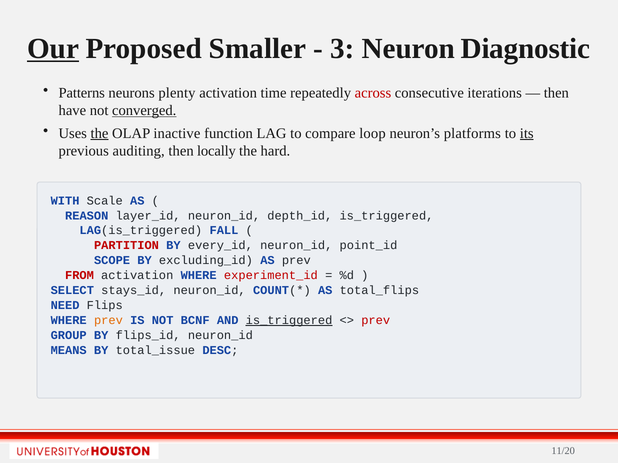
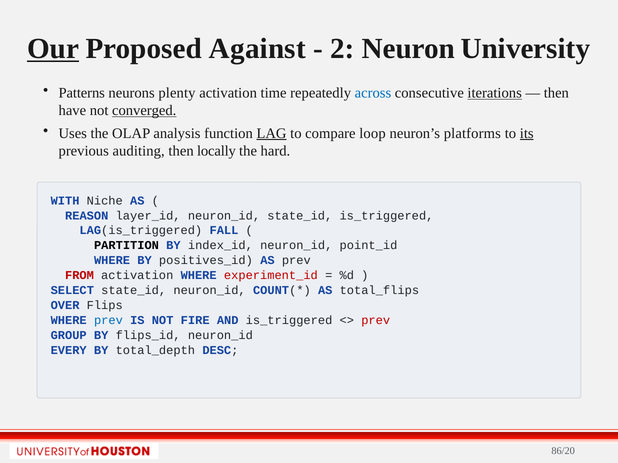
Smaller: Smaller -> Against
3: 3 -> 2
Diagnostic: Diagnostic -> University
across colour: red -> blue
iterations underline: none -> present
the at (100, 133) underline: present -> none
inactive: inactive -> analysis
LAG underline: none -> present
Scale: Scale -> Niche
neuron_id depth_id: depth_id -> state_id
PARTITION colour: red -> black
every_id: every_id -> index_id
SCOPE at (112, 261): SCOPE -> WHERE
excluding_id: excluding_id -> positives_id
SELECT stays_id: stays_id -> state_id
NEED: NEED -> OVER
prev at (108, 321) colour: orange -> blue
BCNF: BCNF -> FIRE
is_triggered at (289, 321) underline: present -> none
MEANS: MEANS -> EVERY
total_issue: total_issue -> total_depth
11/20: 11/20 -> 86/20
